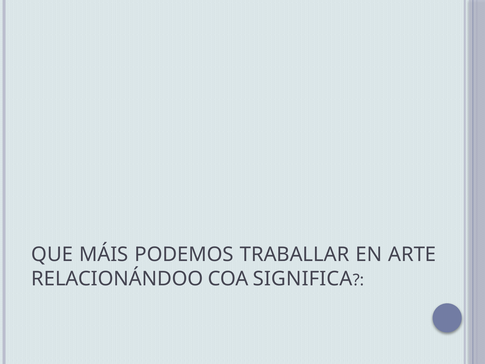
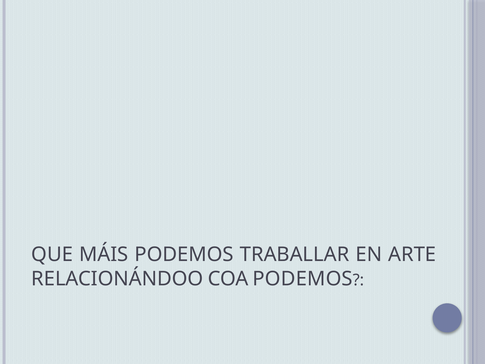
COA SIGNIFICA: SIGNIFICA -> PODEMOS
